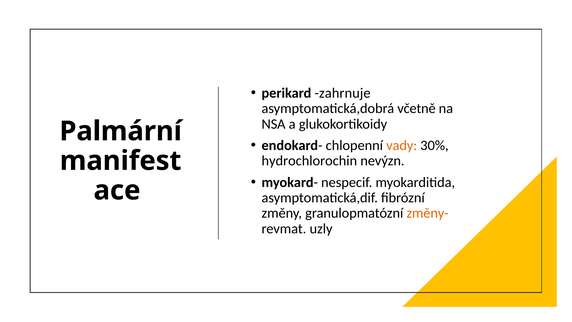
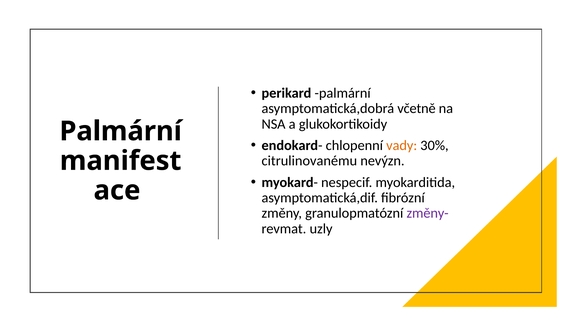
perikard zahrnuje: zahrnuje -> palmární
hydrochlorochin: hydrochlorochin -> citrulinovanému
změny- colour: orange -> purple
